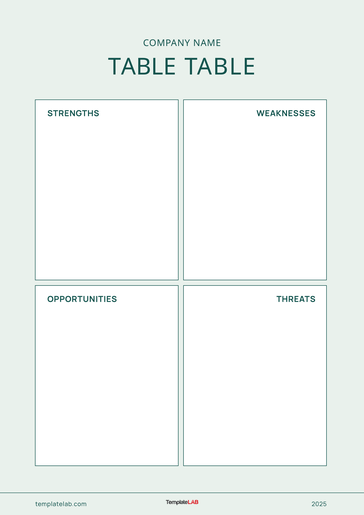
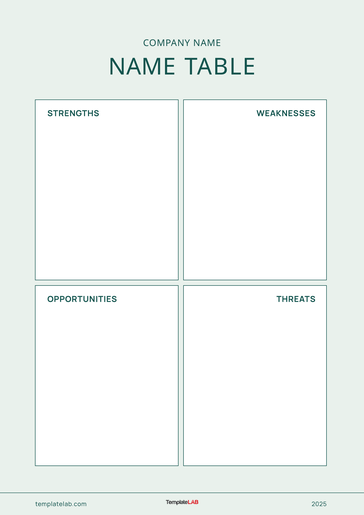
TABLE at (142, 67): TABLE -> NAME
